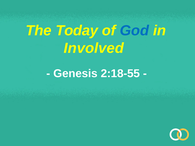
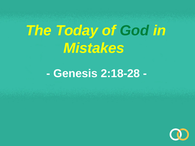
God colour: blue -> green
Involved: Involved -> Mistakes
2:18-55: 2:18-55 -> 2:18-28
